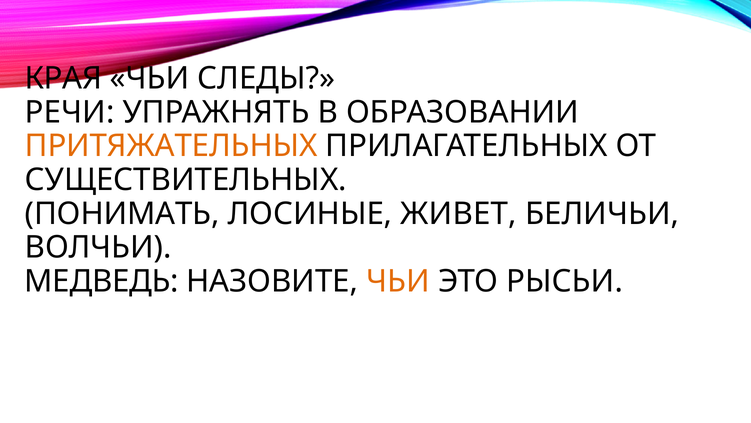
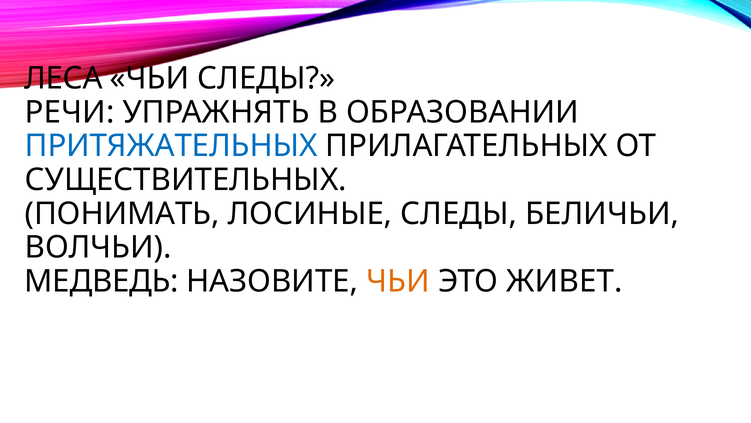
КРАЯ: КРАЯ -> ЛЕСА
ПРИТЯЖАТЕЛЬНЫХ colour: orange -> blue
ЛОСИНЫЕ ЖИВЕТ: ЖИВЕТ -> СЛЕДЫ
РЫСЬИ: РЫСЬИ -> ЖИВЕТ
